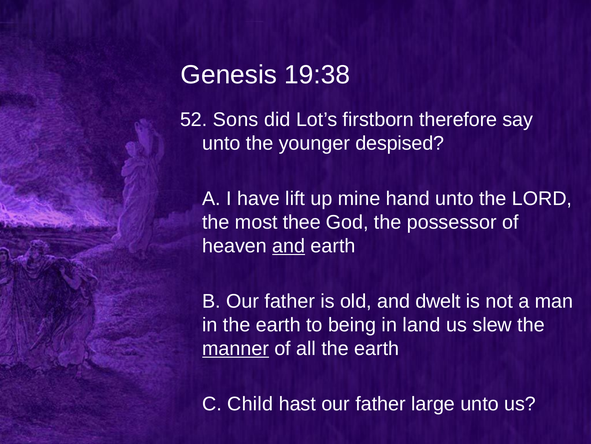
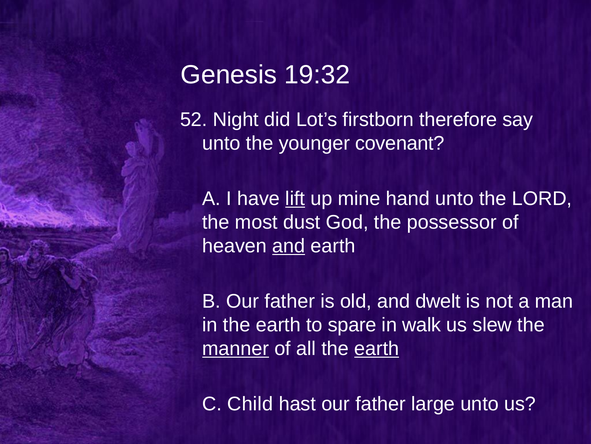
19:38: 19:38 -> 19:32
Sons: Sons -> Night
despised: despised -> covenant
lift underline: none -> present
thee: thee -> dust
being: being -> spare
land: land -> walk
earth at (377, 348) underline: none -> present
